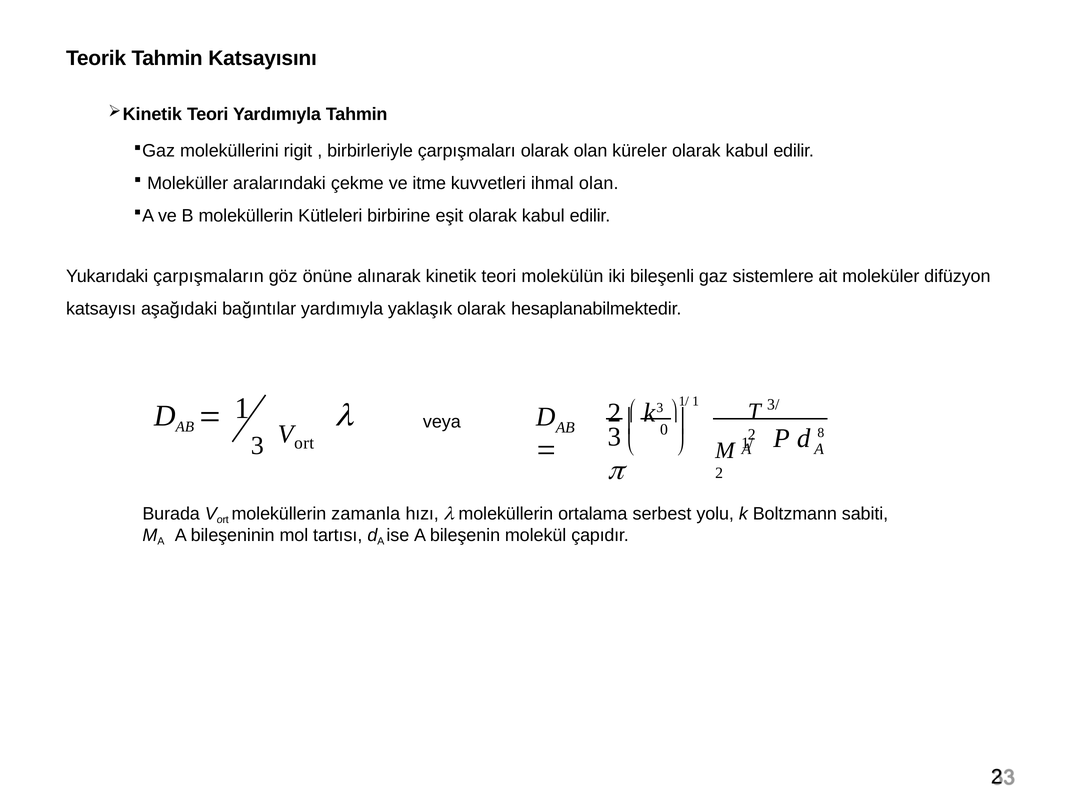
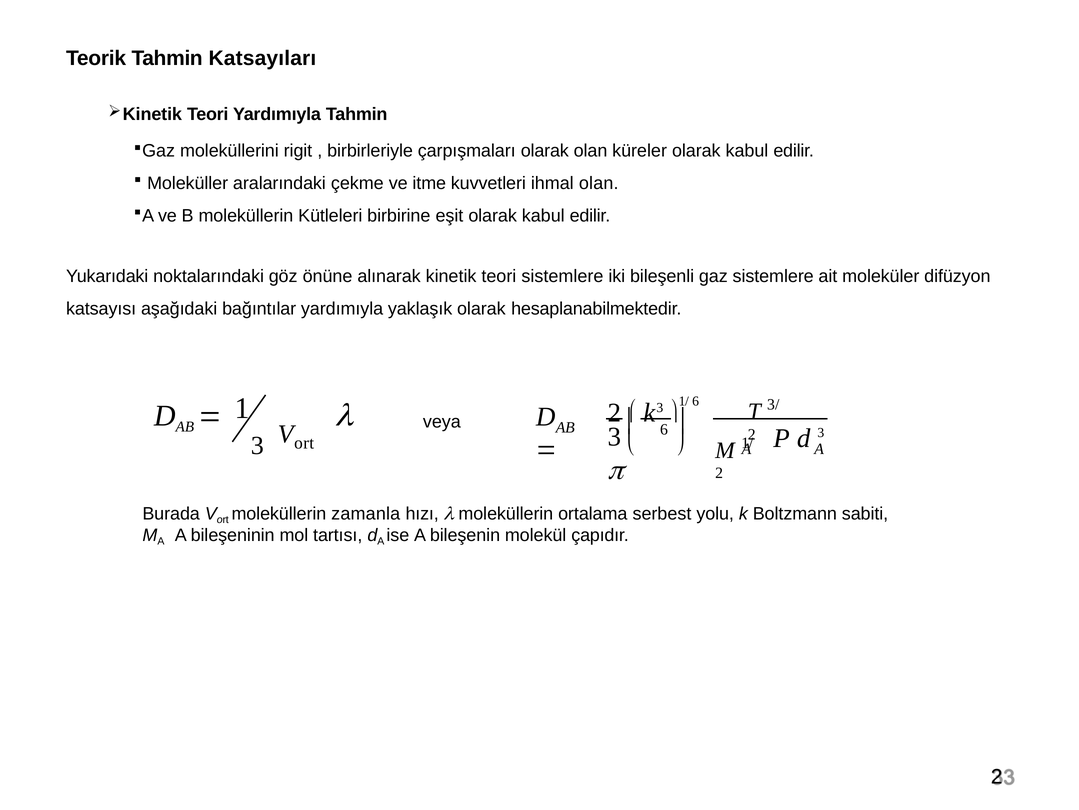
Katsayısını: Katsayısını -> Katsayıları
çarpışmaların: çarpışmaların -> noktalarındaki
teori molekülün: molekülün -> sistemlere
1/ 1: 1 -> 6
0 at (664, 429): 0 -> 6
d 8: 8 -> 3
